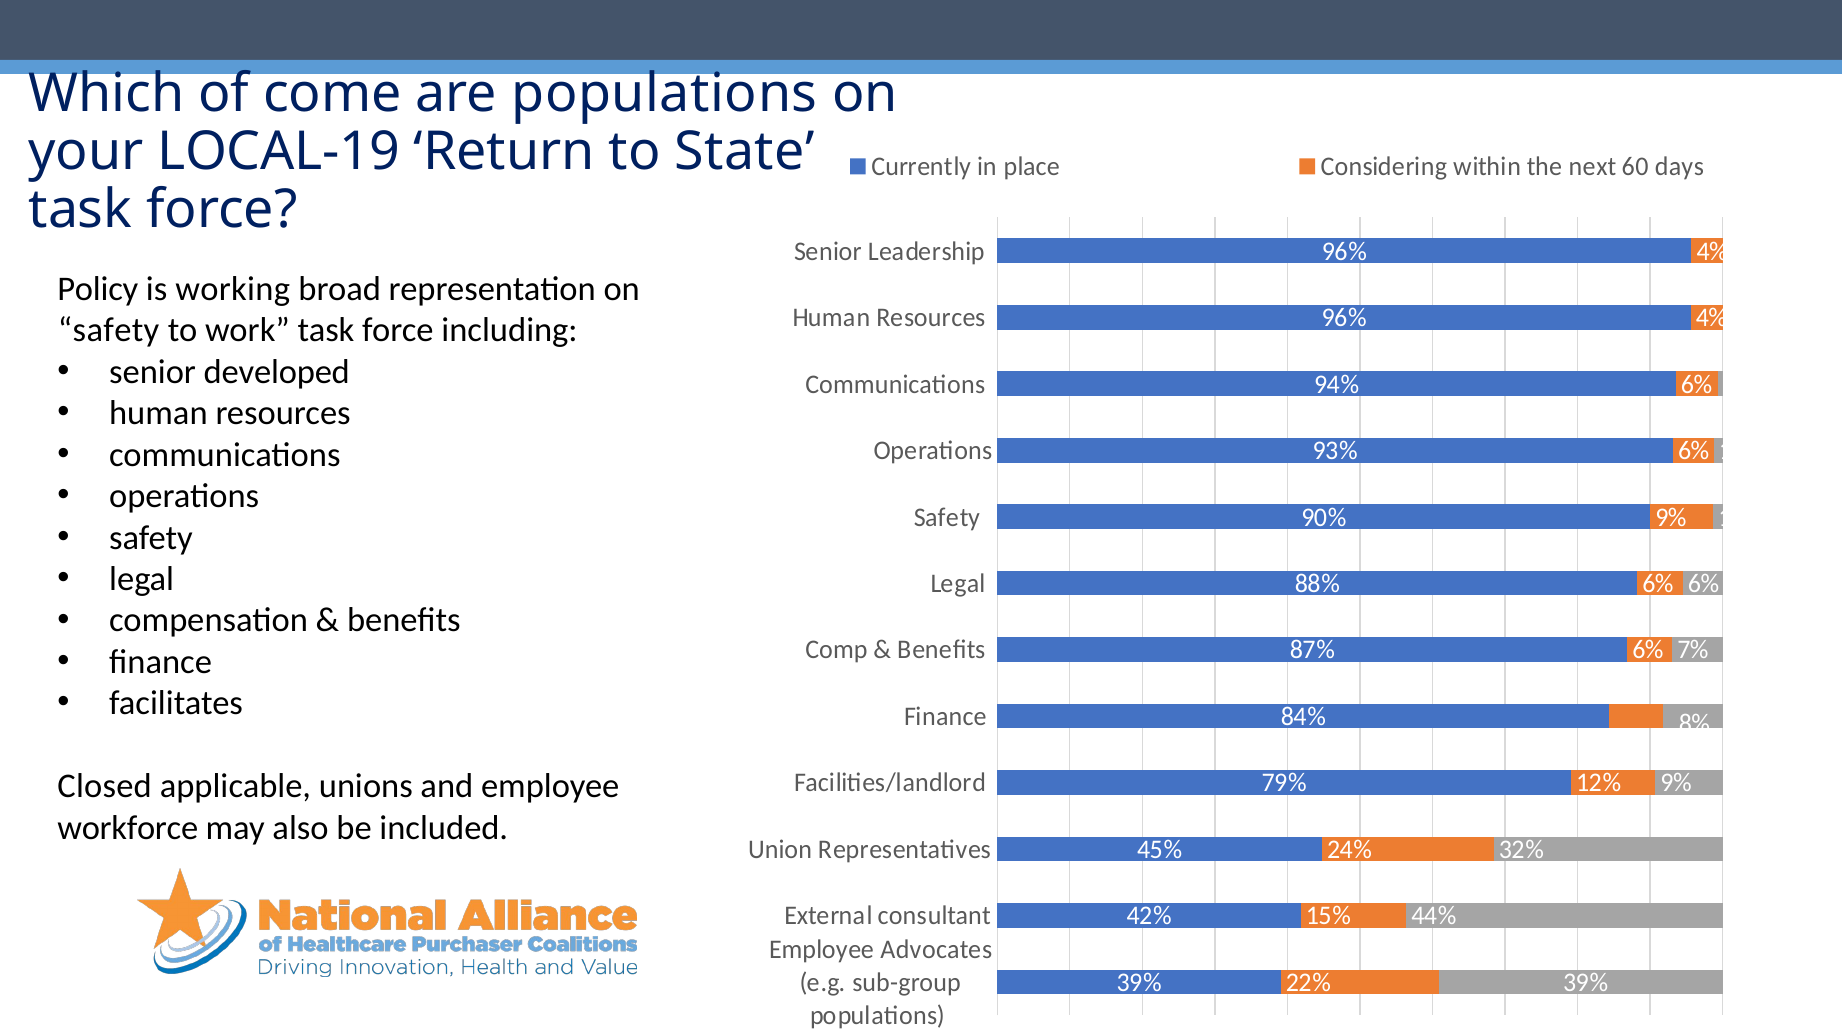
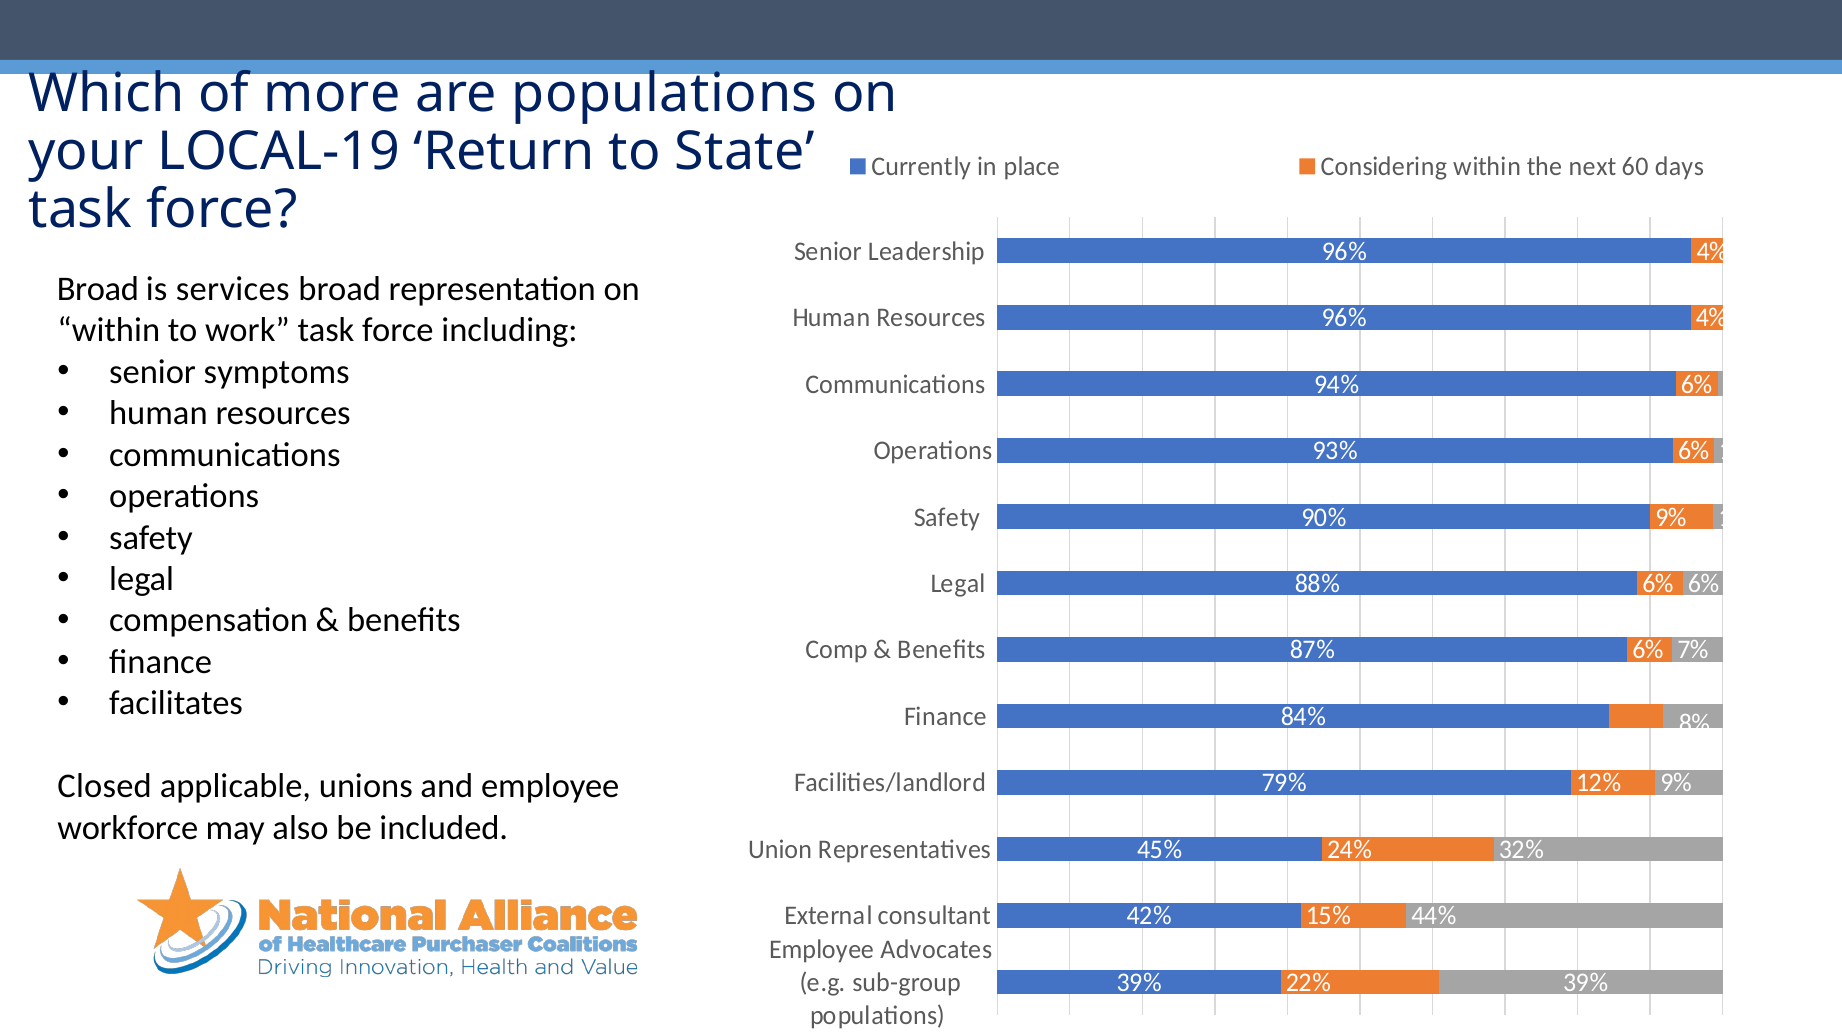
come: come -> more
Policy at (98, 289): Policy -> Broad
working: working -> services
safety at (109, 330): safety -> within
developed: developed -> symptoms
